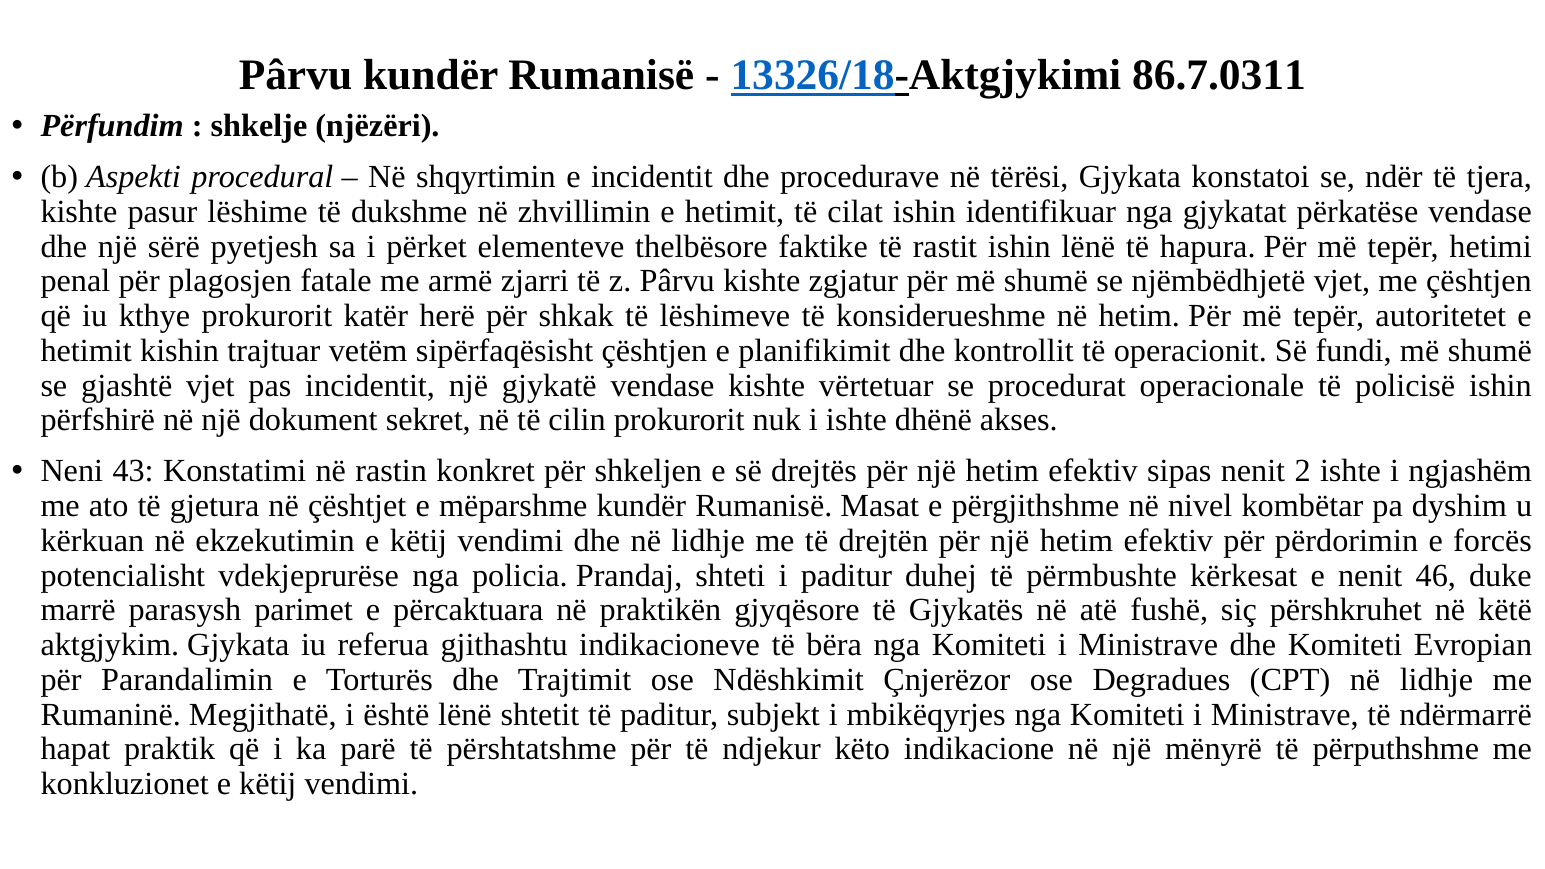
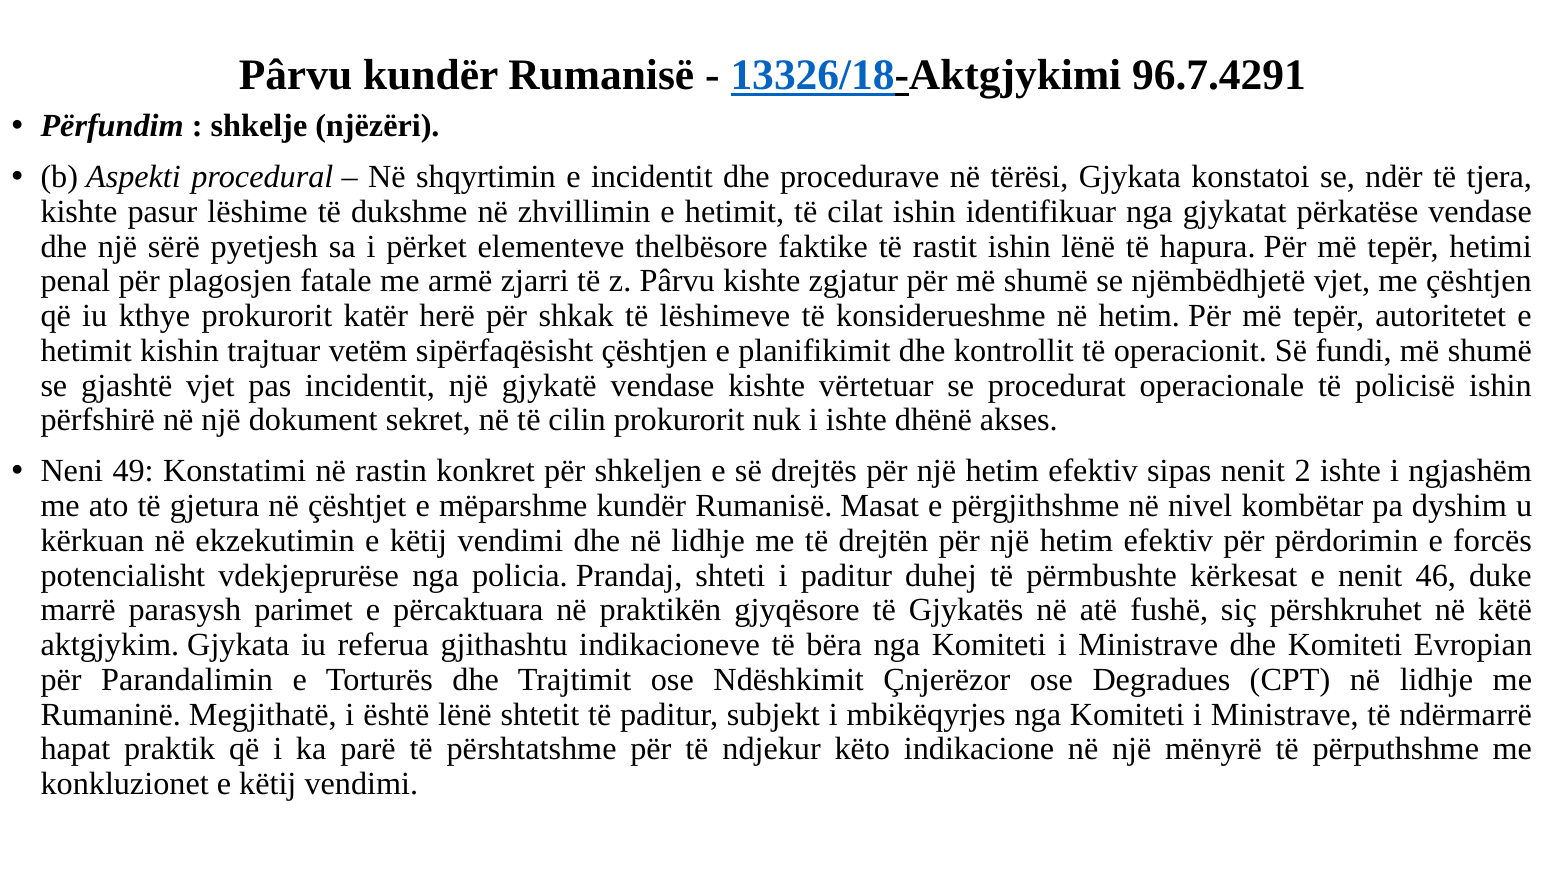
86.7.0311: 86.7.0311 -> 96.7.4291
43: 43 -> 49
